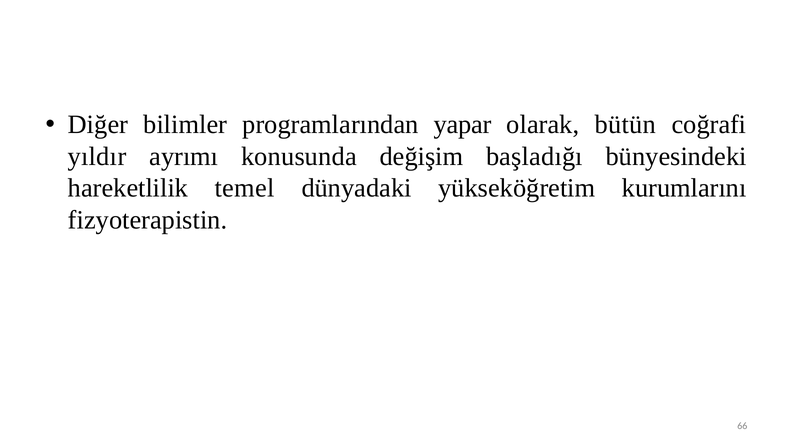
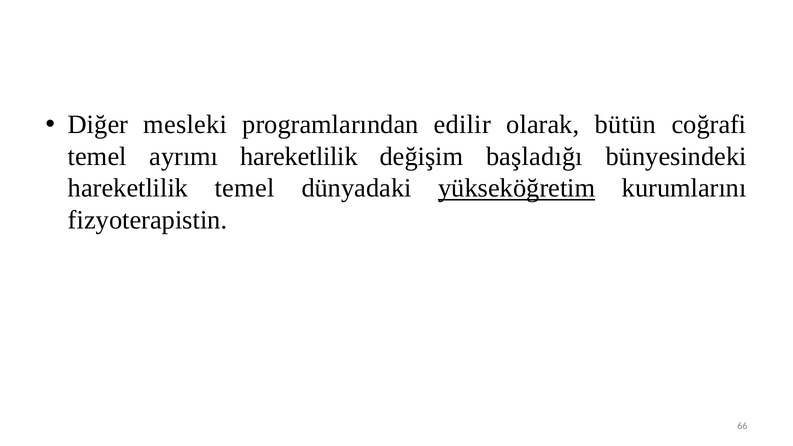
bilimler: bilimler -> mesleki
yapar: yapar -> edilir
yıldır at (97, 156): yıldır -> temel
ayrımı konusunda: konusunda -> hareketlilik
yükseköğretim underline: none -> present
